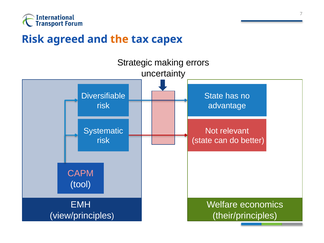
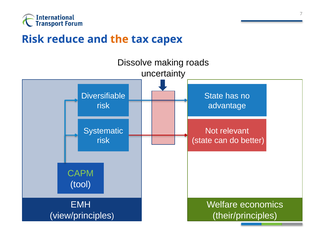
agreed: agreed -> reduce
Strategic: Strategic -> Dissolve
errors: errors -> roads
CAPM colour: pink -> light green
